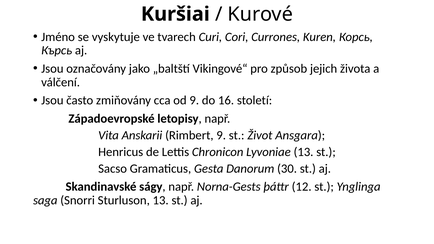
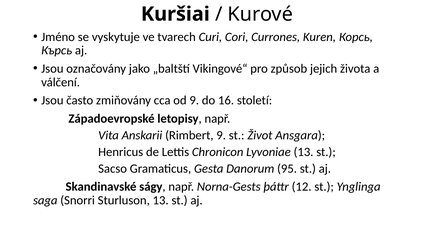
30: 30 -> 95
